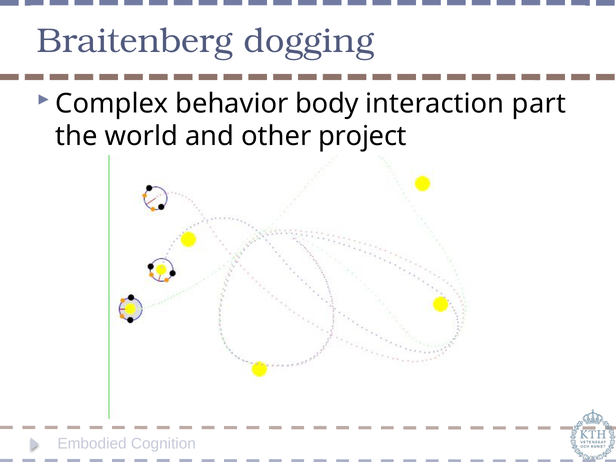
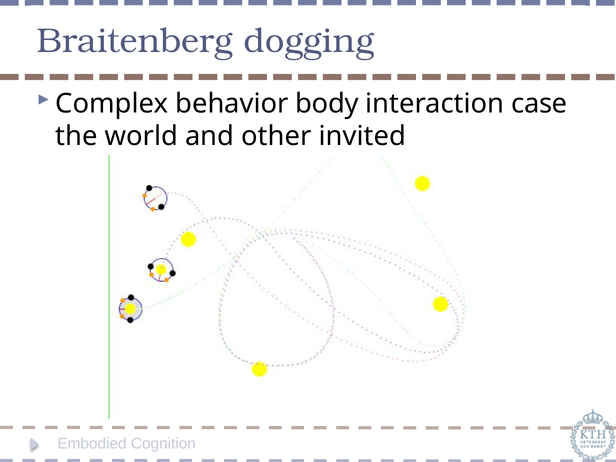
part: part -> case
project: project -> invited
